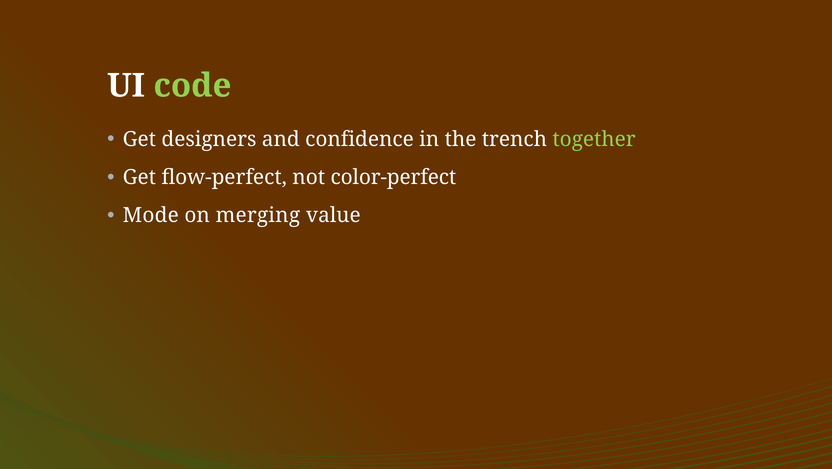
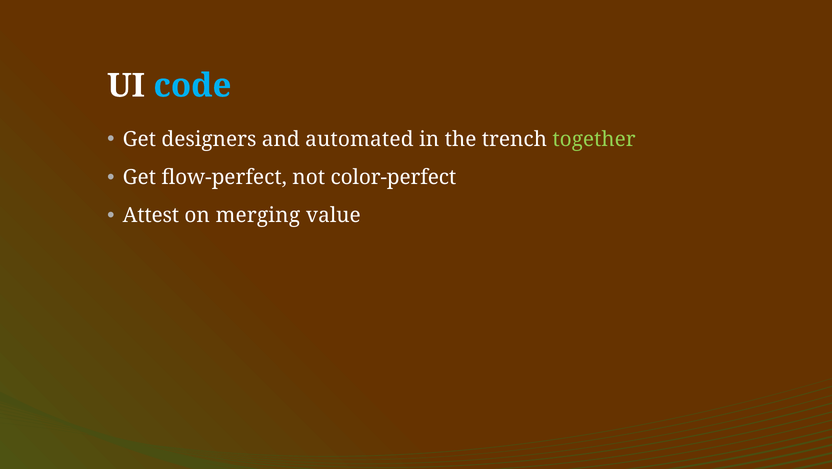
code colour: light green -> light blue
confidence: confidence -> automated
Mode: Mode -> Attest
